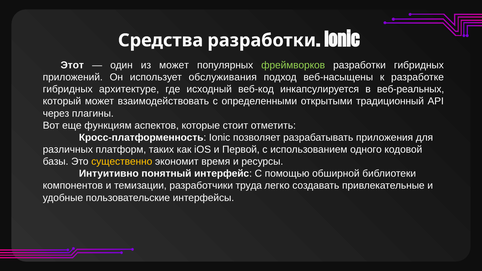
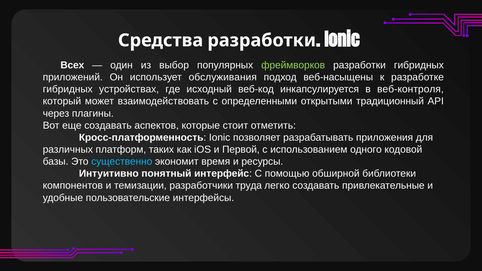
Этот: Этот -> Всех
из может: может -> выбор
архитектуре: архитектуре -> устройствах
веб-реальных: веб-реальных -> веб-контроля
еще функциям: функциям -> создавать
существенно colour: yellow -> light blue
